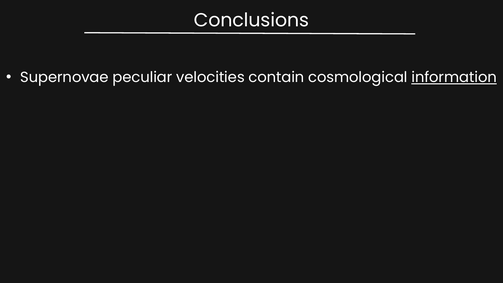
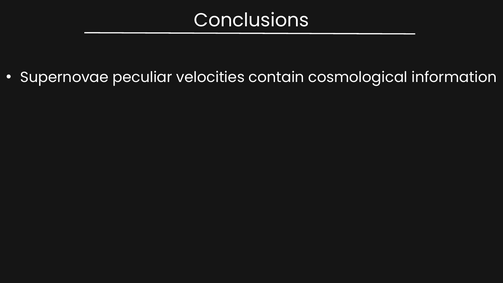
information underline: present -> none
